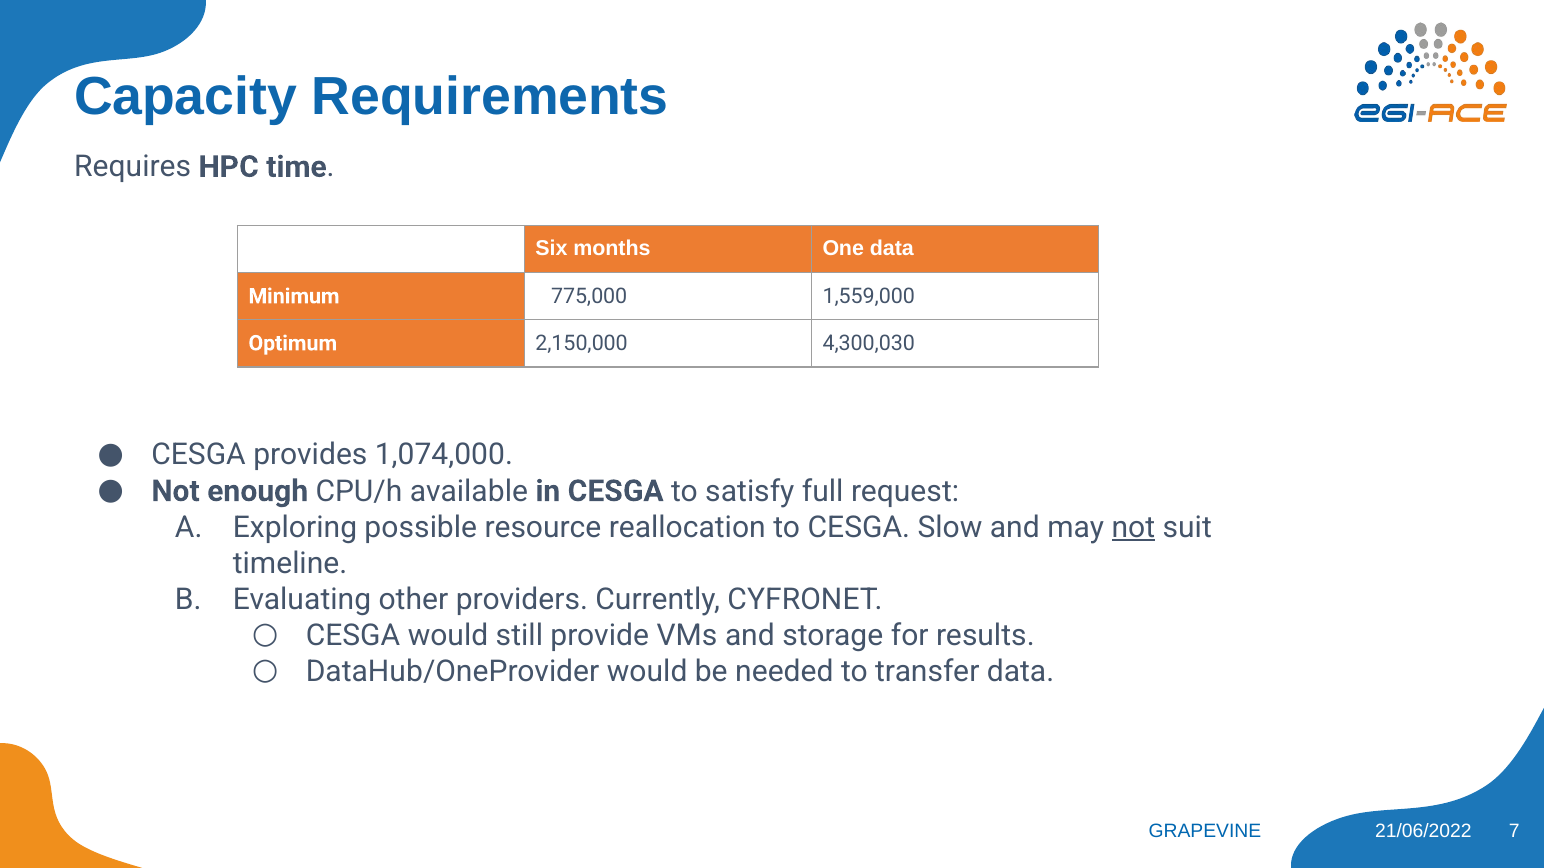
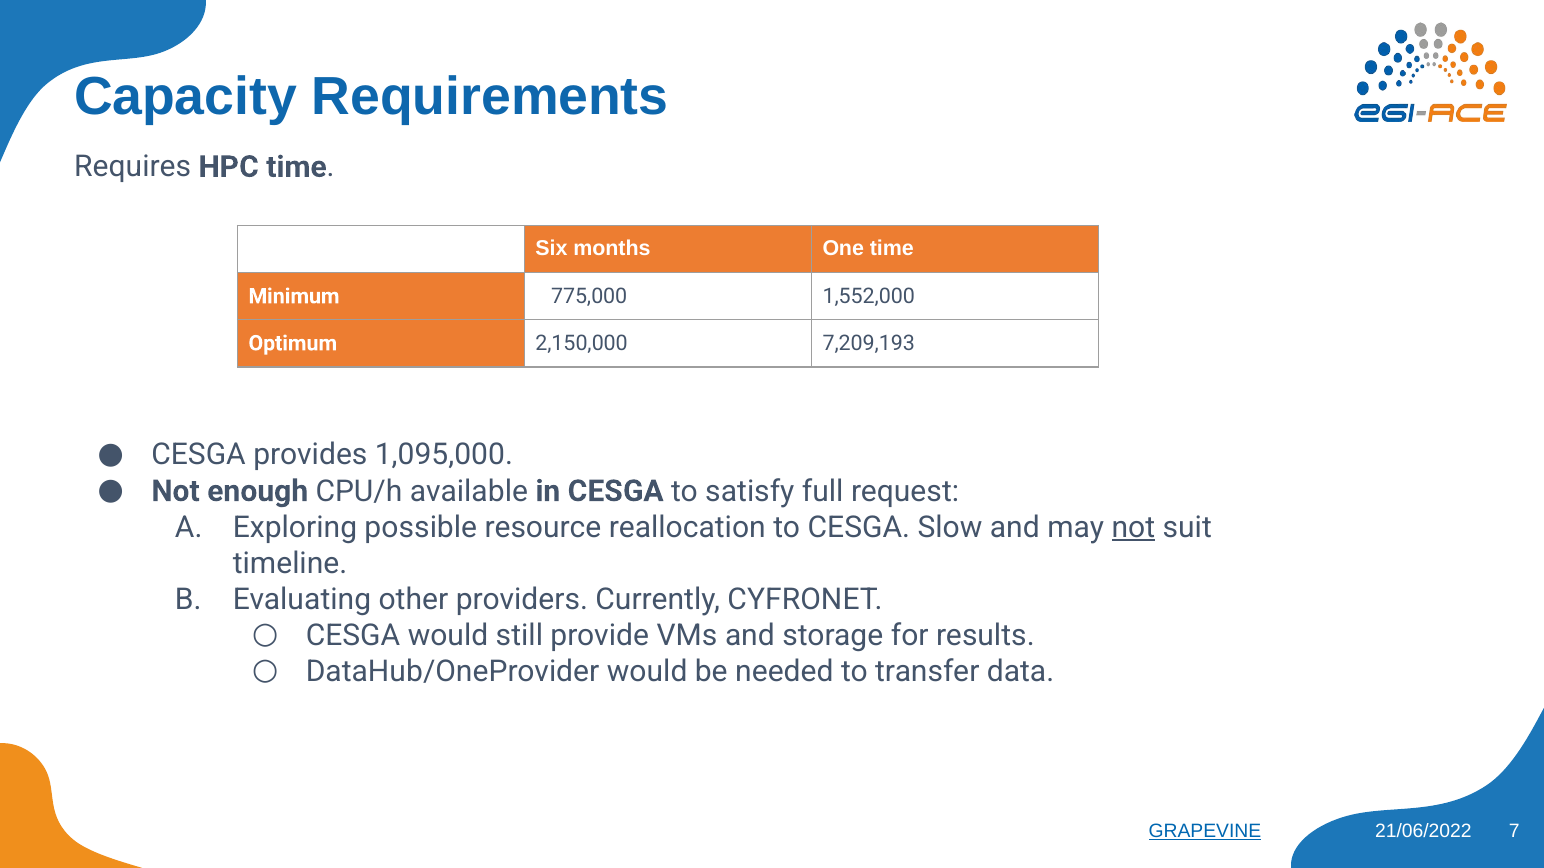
One data: data -> time
1,559,000: 1,559,000 -> 1,552,000
4,300,030: 4,300,030 -> 7,209,193
1,074,000: 1,074,000 -> 1,095,000
GRAPEVINE underline: none -> present
